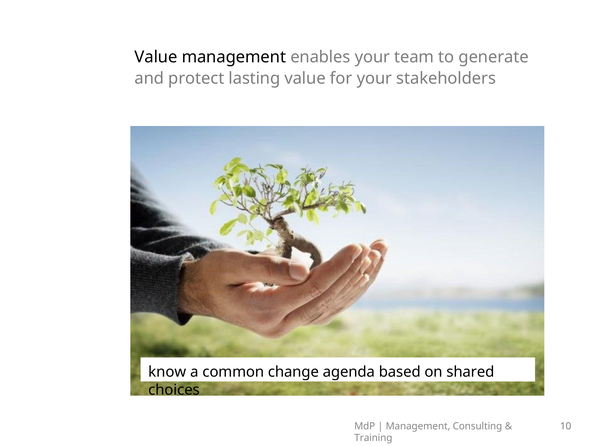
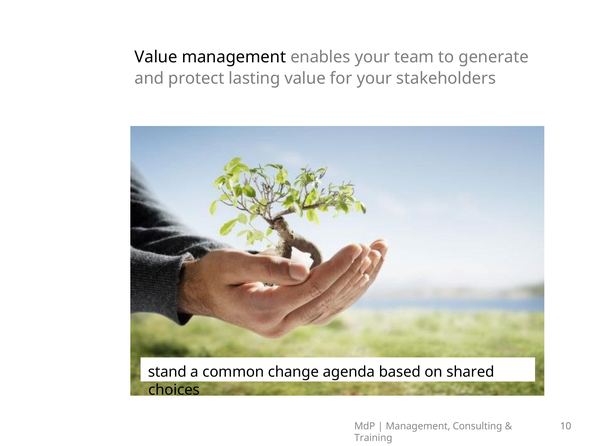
know: know -> stand
